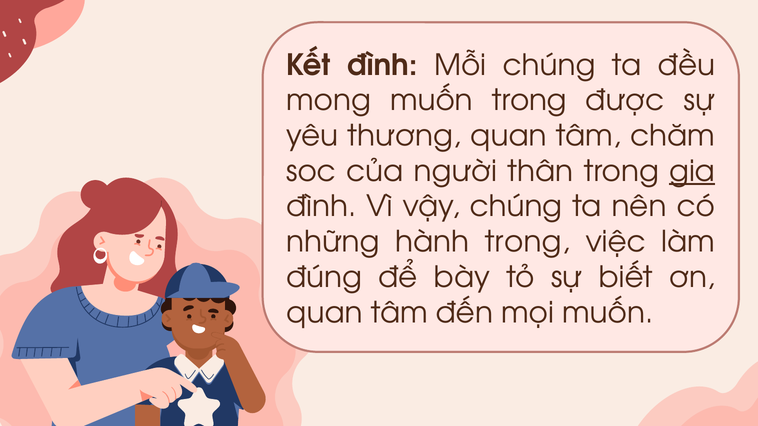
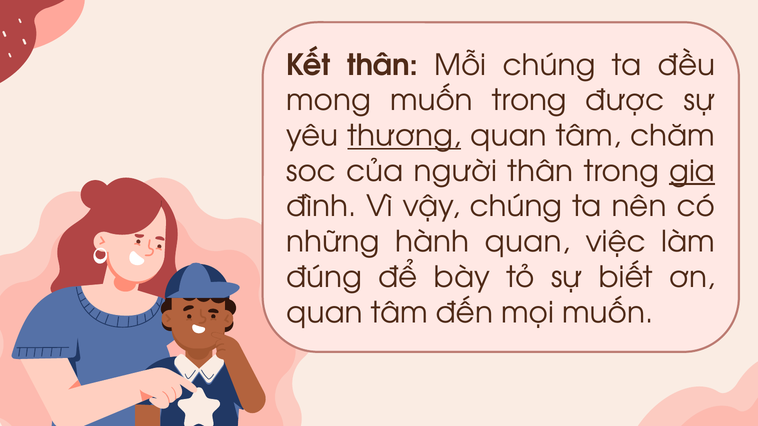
Kết đình: đình -> thân
thương underline: none -> present
hành trong: trong -> quan
